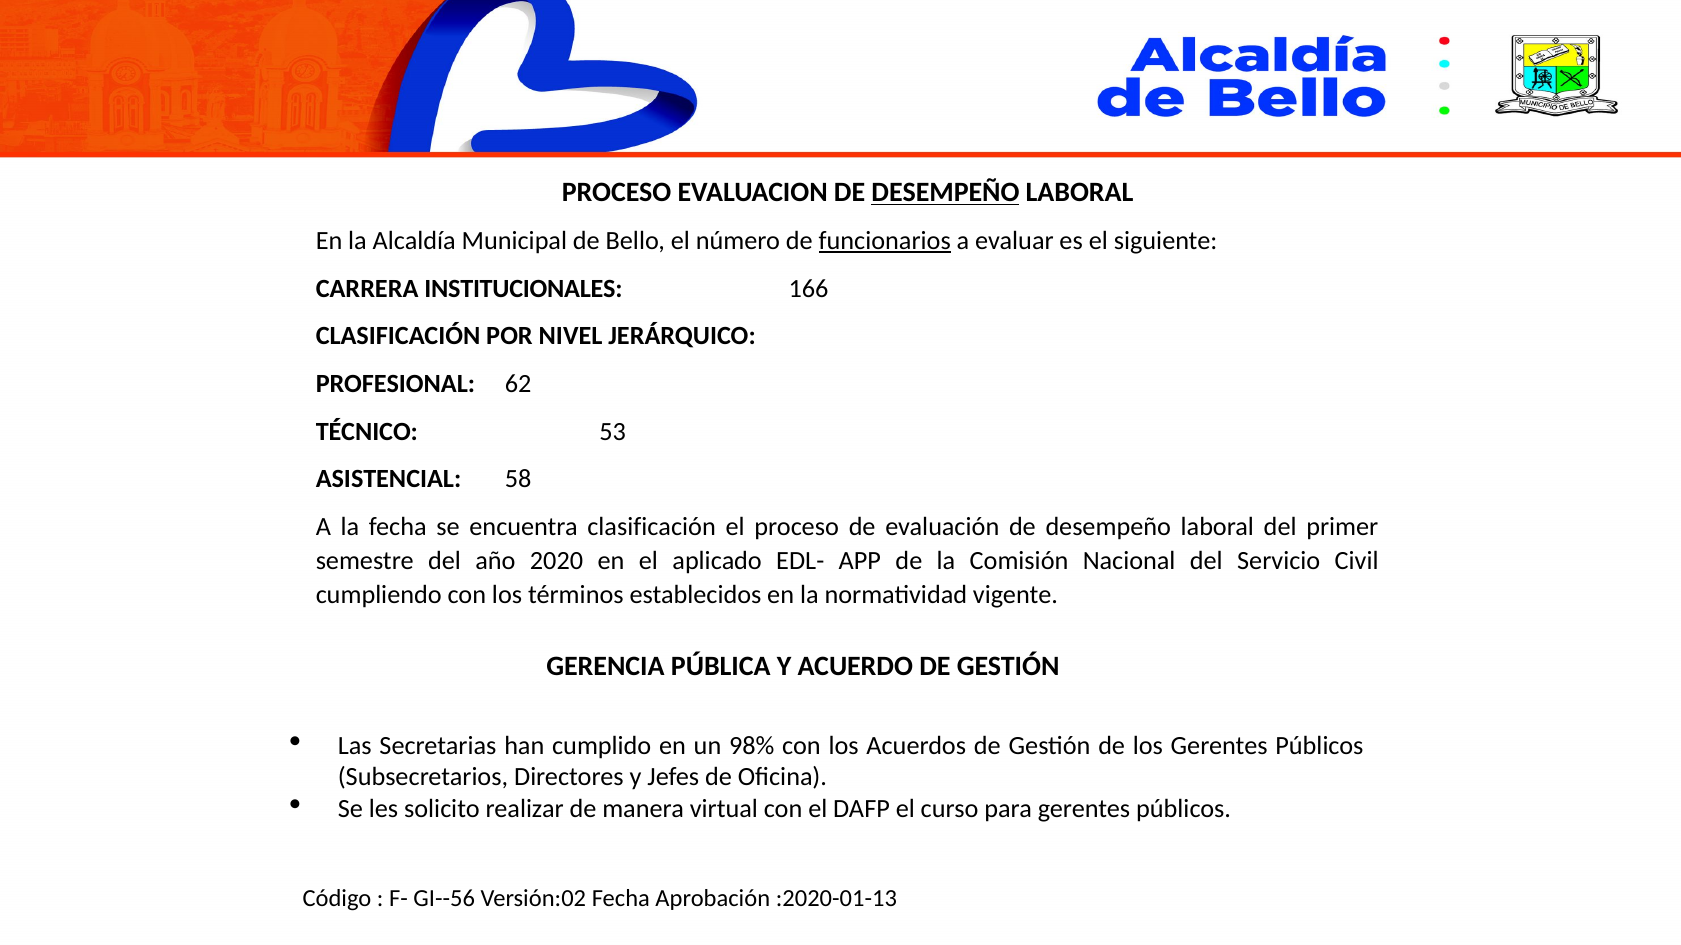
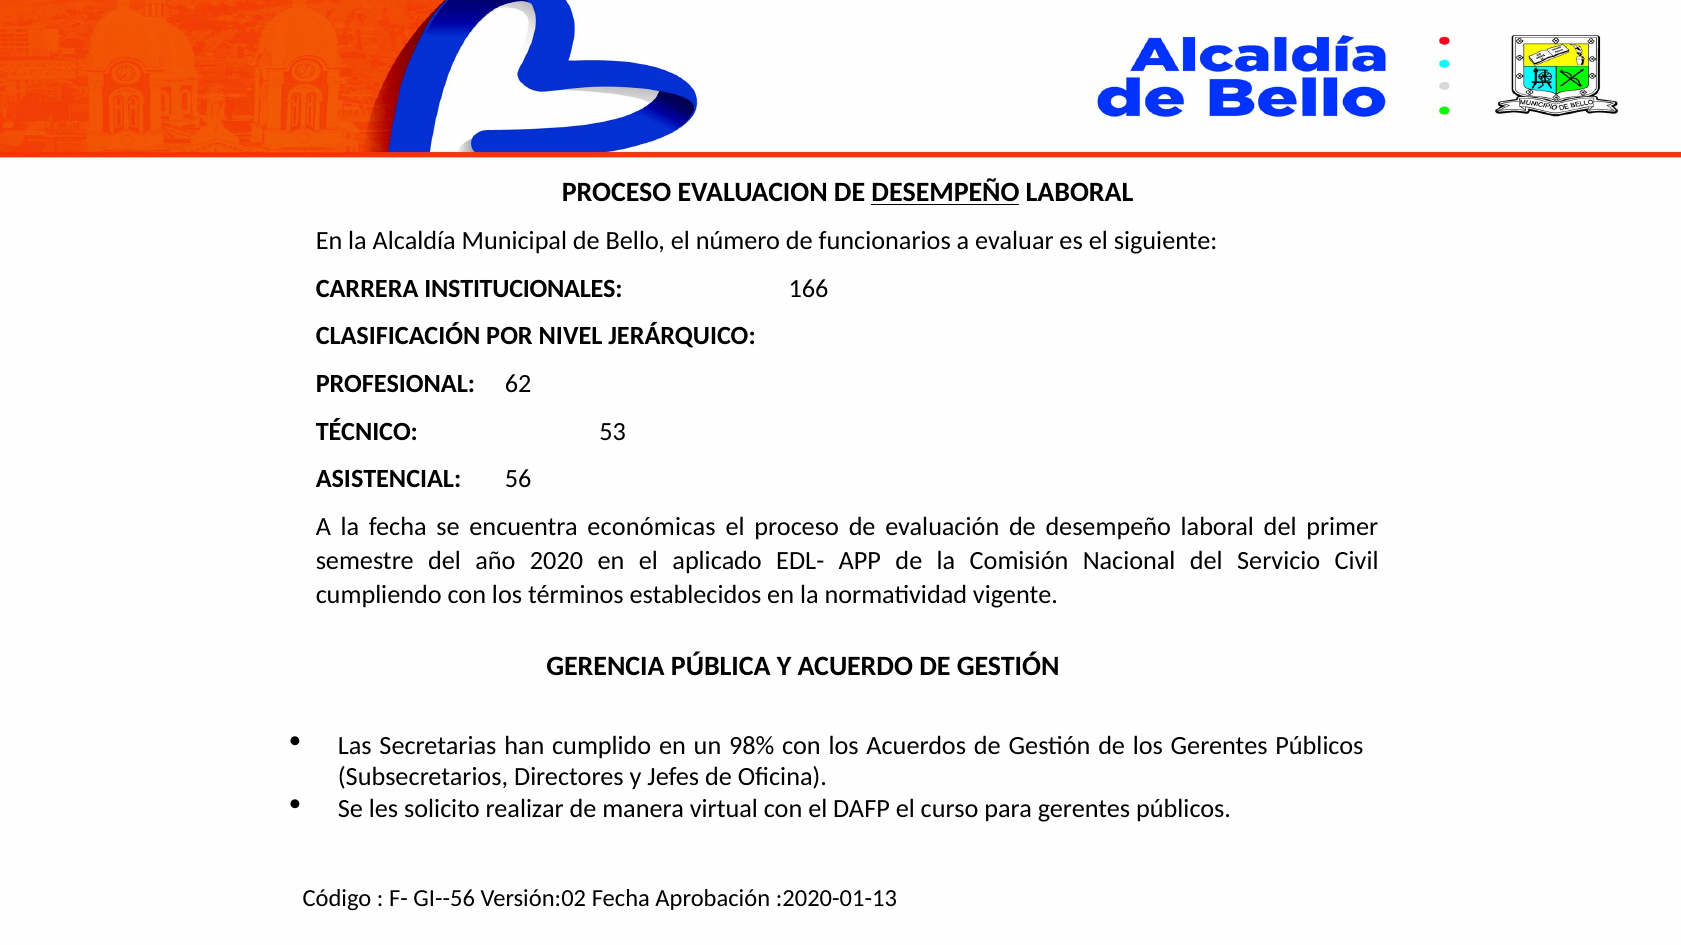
funcionarios underline: present -> none
58: 58 -> 56
encuentra clasificación: clasificación -> económicas
